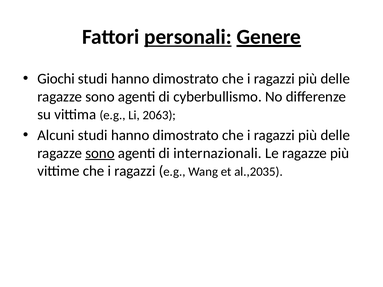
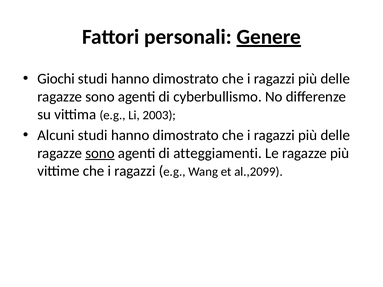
personali underline: present -> none
2063: 2063 -> 2003
internazionali: internazionali -> atteggiamenti
al.,2035: al.,2035 -> al.,2099
